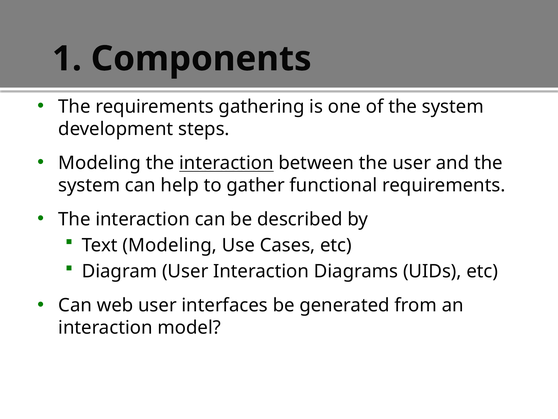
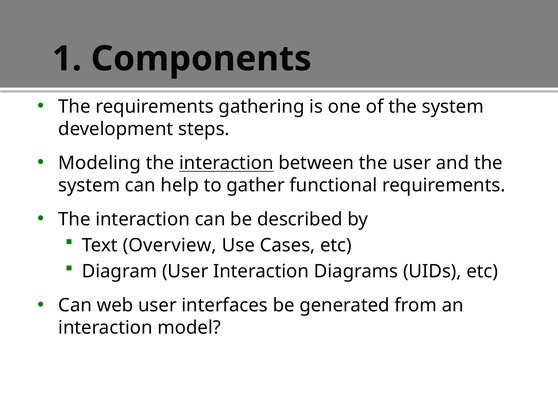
Text Modeling: Modeling -> Overview
